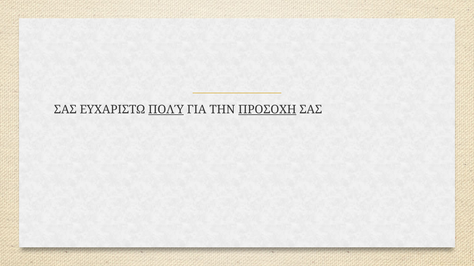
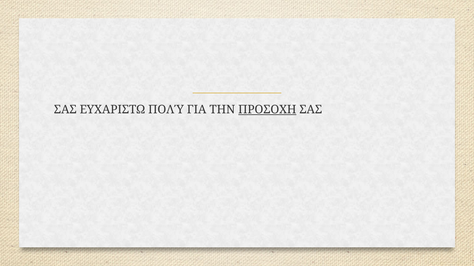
ΠΟΛΎ underline: present -> none
